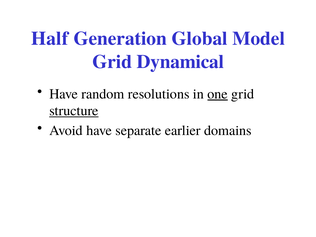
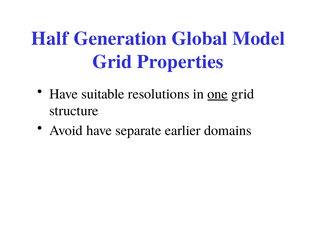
Dynamical: Dynamical -> Properties
random: random -> suitable
structure underline: present -> none
